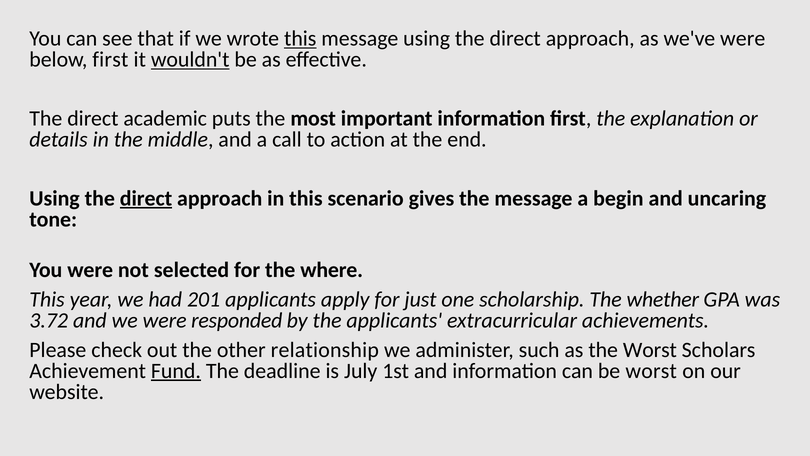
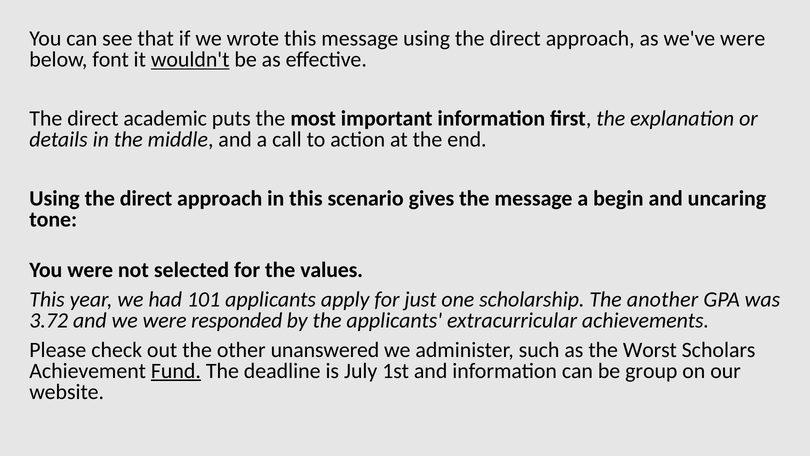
this at (300, 38) underline: present -> none
below first: first -> font
direct at (146, 198) underline: present -> none
where: where -> values
201: 201 -> 101
whether: whether -> another
relationship: relationship -> unanswered
be worst: worst -> group
